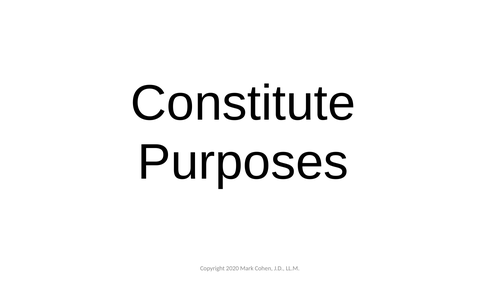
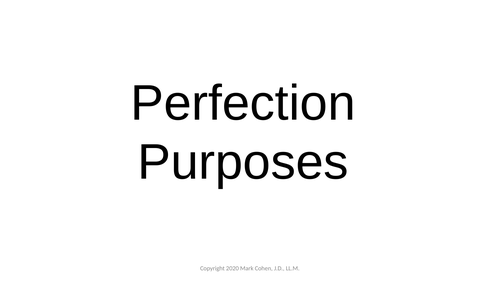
Constitute: Constitute -> Perfection
